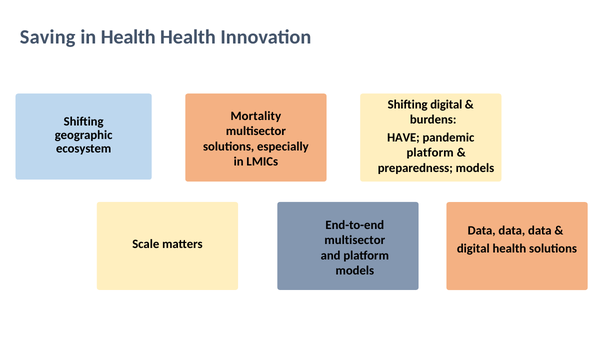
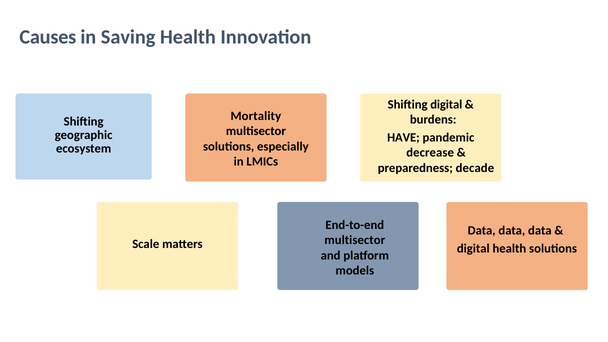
Saving: Saving -> Causes
in Health: Health -> Saving
platform at (430, 153): platform -> decrease
preparedness models: models -> decade
